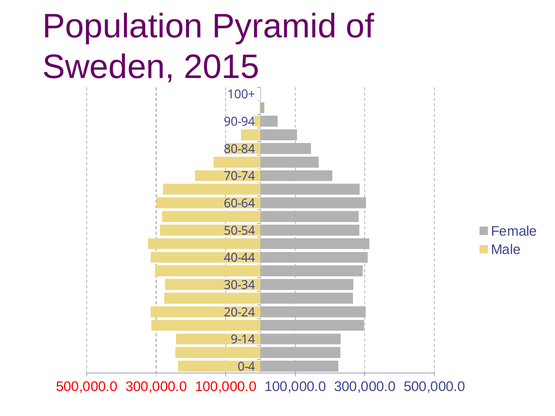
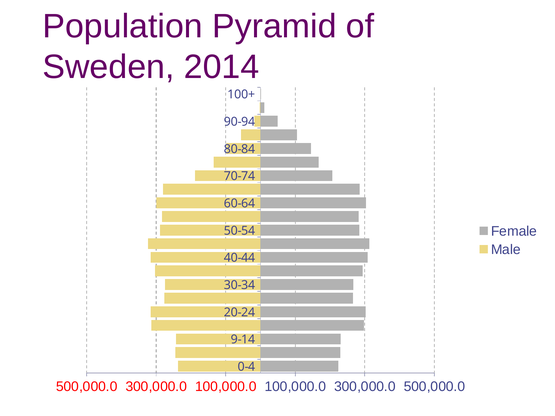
2015: 2015 -> 2014
